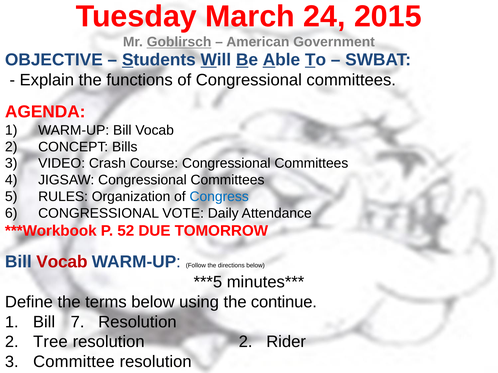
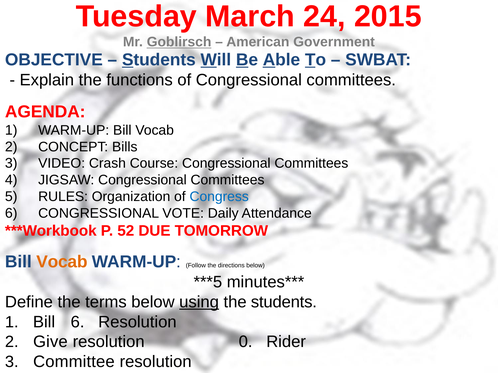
Vocab at (62, 262) colour: red -> orange
using underline: none -> present
the continue: continue -> students
Bill 7: 7 -> 6
Tree: Tree -> Give
2 at (246, 342): 2 -> 0
